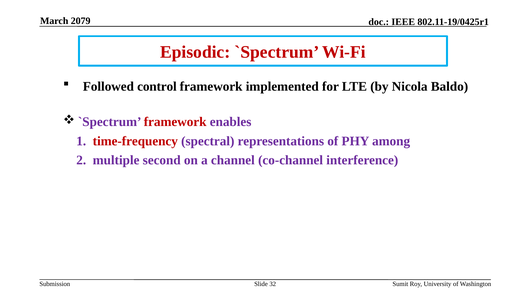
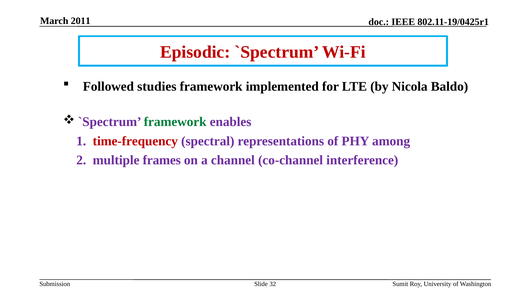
2079: 2079 -> 2011
control: control -> studies
framework at (175, 122) colour: red -> green
second: second -> frames
